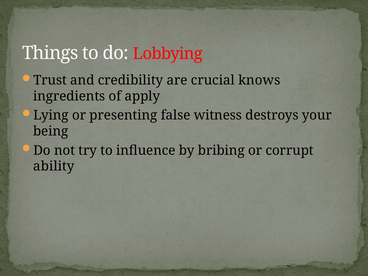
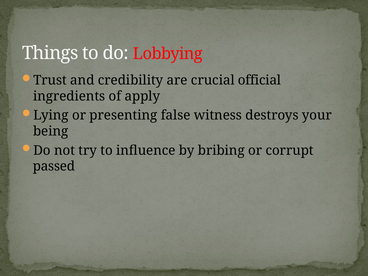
knows: knows -> official
ability: ability -> passed
